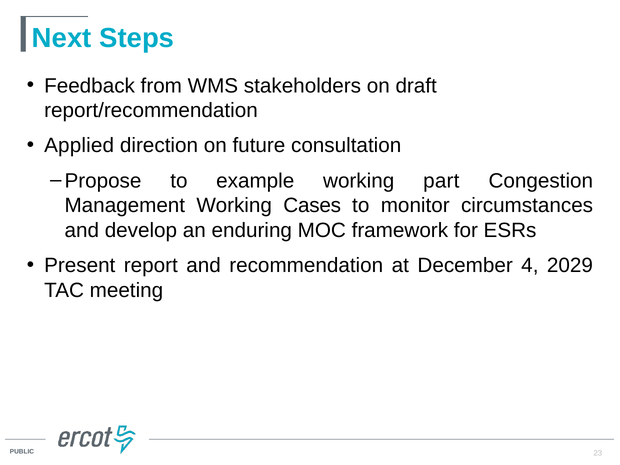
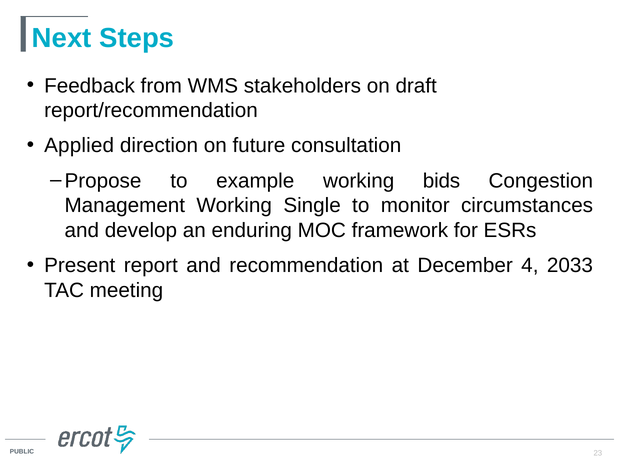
part: part -> bids
Cases: Cases -> Single
2029: 2029 -> 2033
